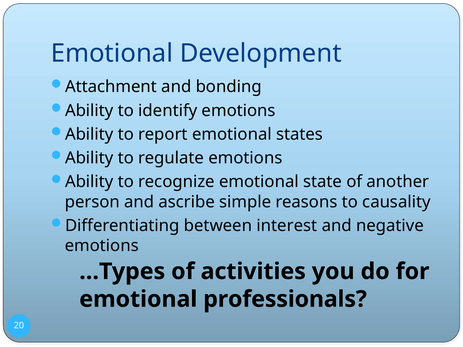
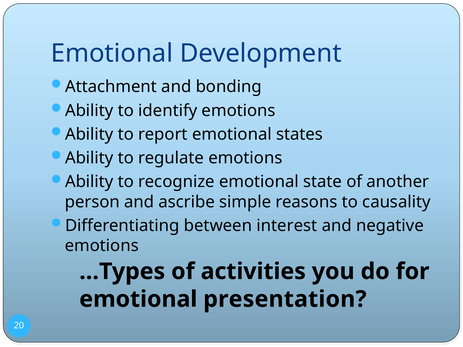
professionals: professionals -> presentation
